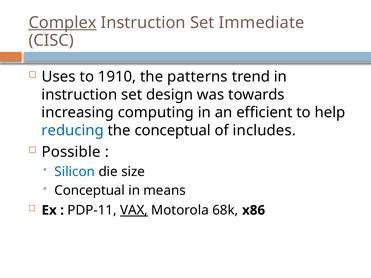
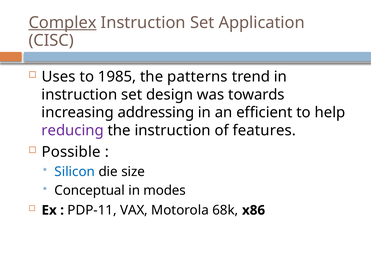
Immediate: Immediate -> Application
1910: 1910 -> 1985
computing: computing -> addressing
reducing colour: blue -> purple
the conceptual: conceptual -> instruction
includes: includes -> features
means: means -> modes
VAX underline: present -> none
